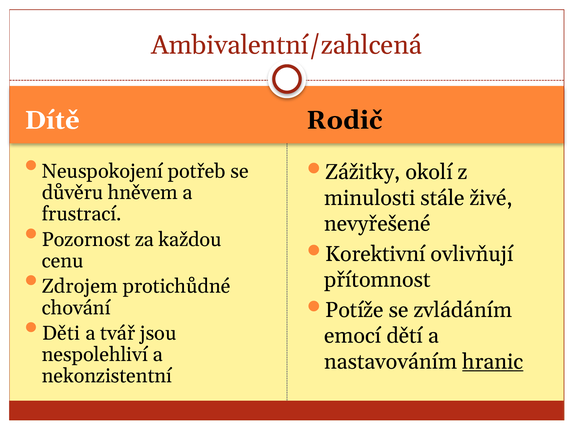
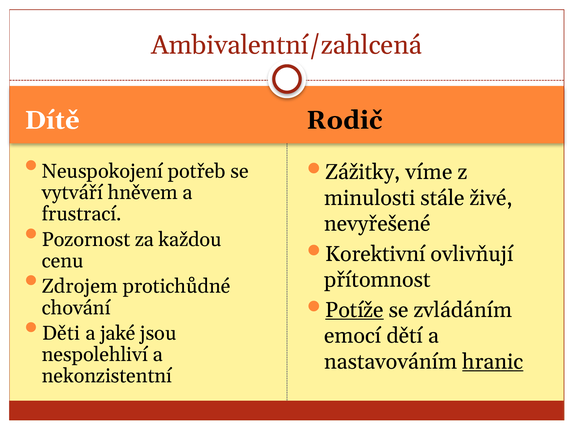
okolí: okolí -> víme
důvěru: důvěru -> vytváří
Potíže underline: none -> present
tvář: tvář -> jaké
